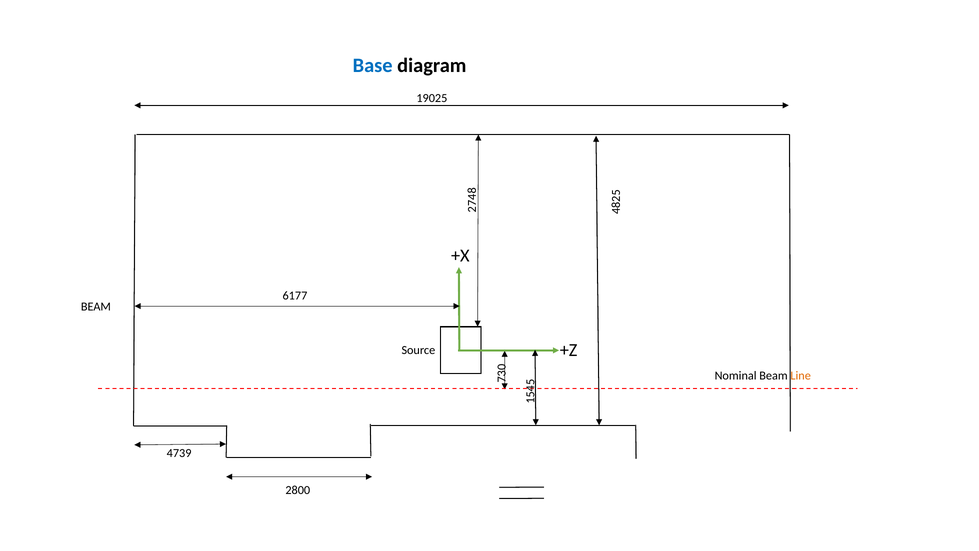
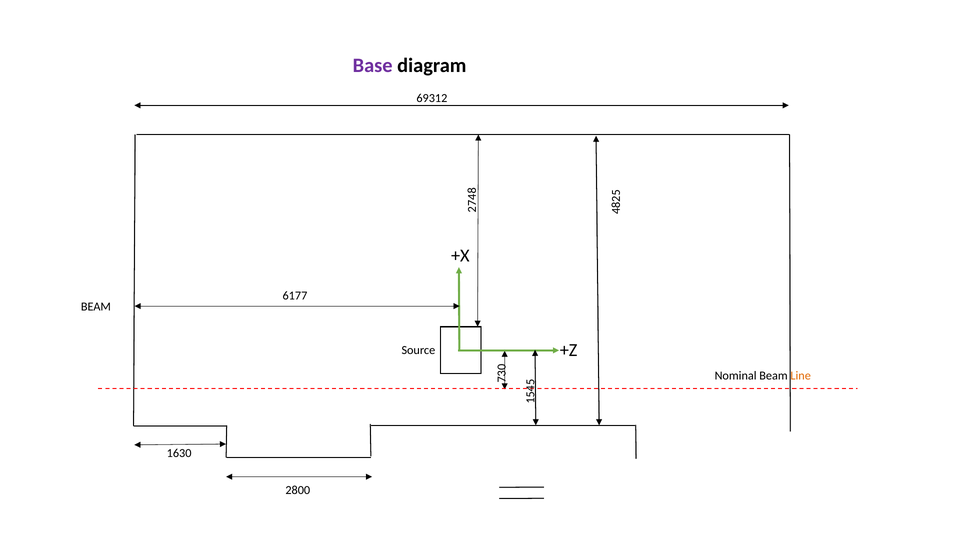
Base colour: blue -> purple
19025: 19025 -> 69312
4739: 4739 -> 1630
